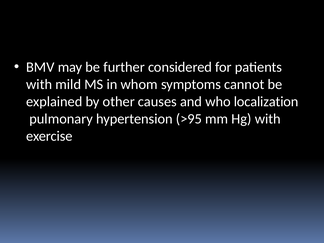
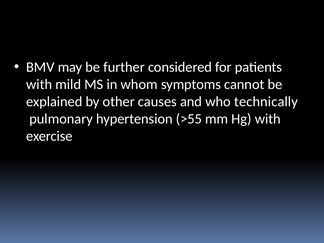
localization: localization -> technically
>95: >95 -> >55
